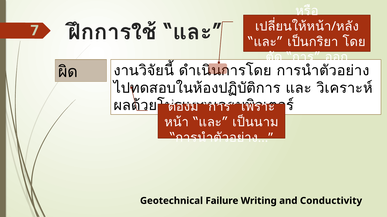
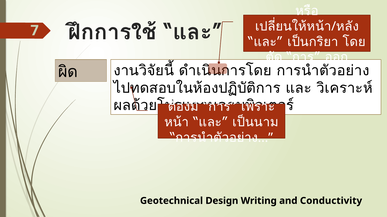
Failure: Failure -> Design
